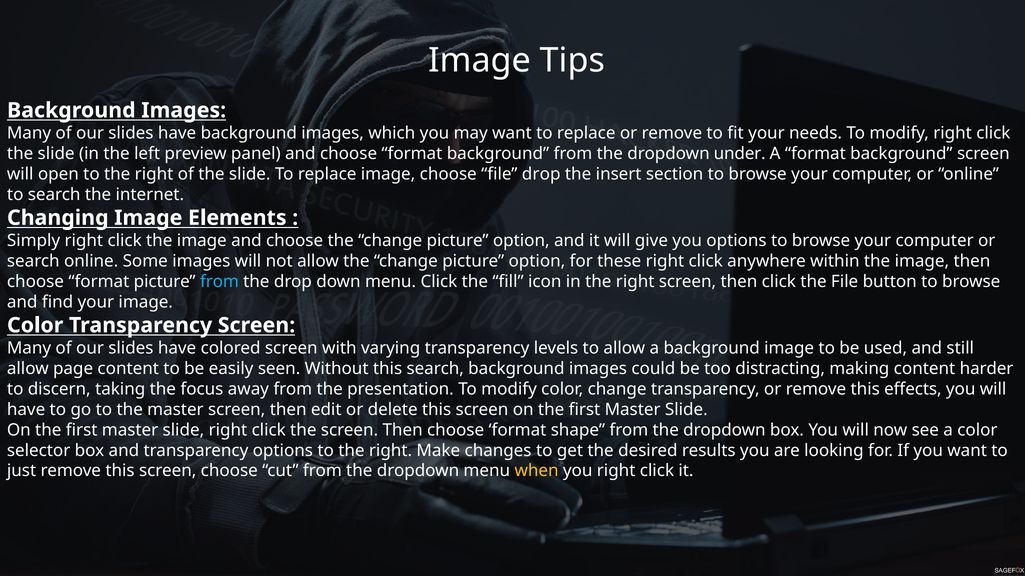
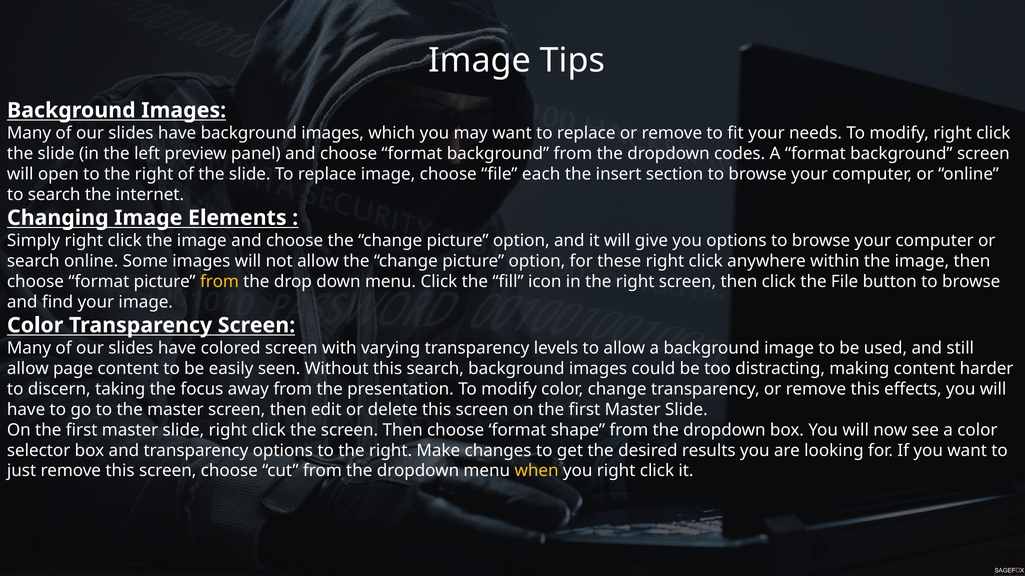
under: under -> codes
file drop: drop -> each
from at (219, 282) colour: light blue -> yellow
